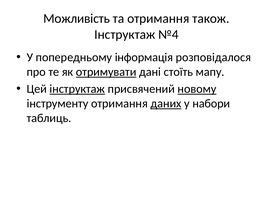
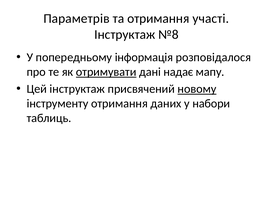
Можливість: Можливість -> Параметрів
також: також -> участі
№4: №4 -> №8
стоїть: стоїть -> надає
інструктаж at (77, 89) underline: present -> none
даних underline: present -> none
